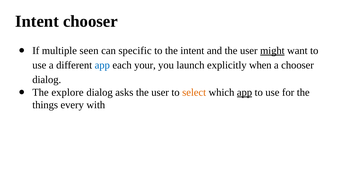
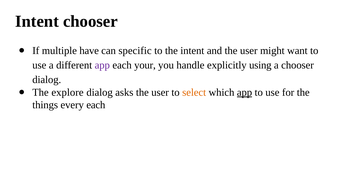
seen: seen -> have
might underline: present -> none
app at (102, 65) colour: blue -> purple
launch: launch -> handle
when: when -> using
every with: with -> each
